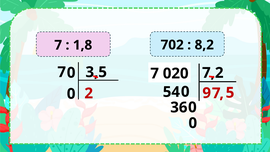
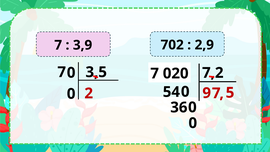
8,2: 8,2 -> 2,9
1,8: 1,8 -> 3,9
